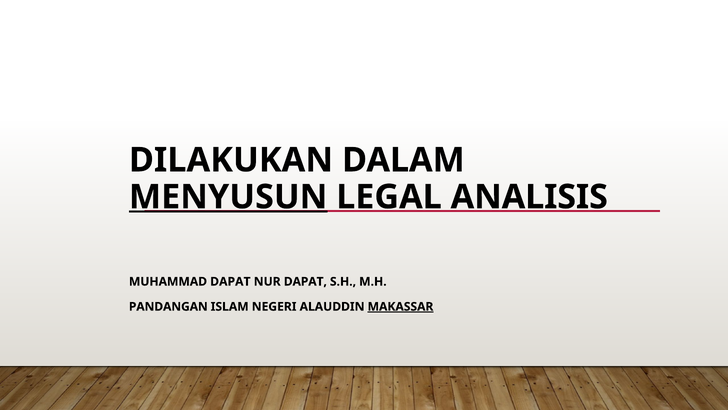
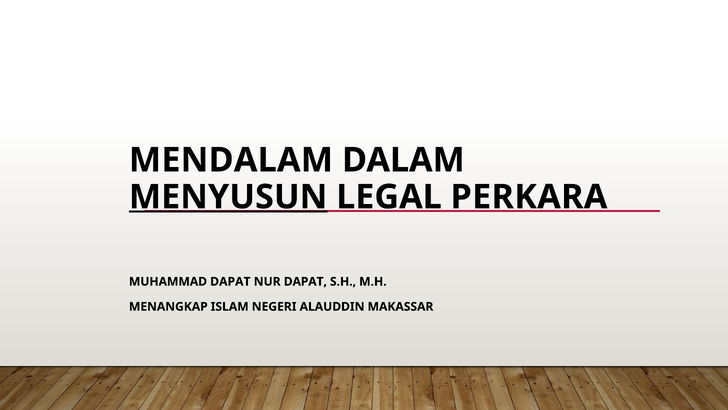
DILAKUKAN: DILAKUKAN -> MENDALAM
ANALISIS: ANALISIS -> PERKARA
PANDANGAN: PANDANGAN -> MENANGKAP
MAKASSAR underline: present -> none
